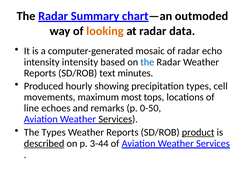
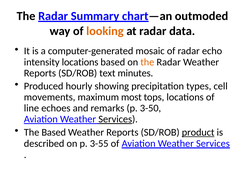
intensity intensity: intensity -> locations
the at (147, 62) colour: blue -> orange
0-50: 0-50 -> 3-50
The Types: Types -> Based
described underline: present -> none
3-44: 3-44 -> 3-55
